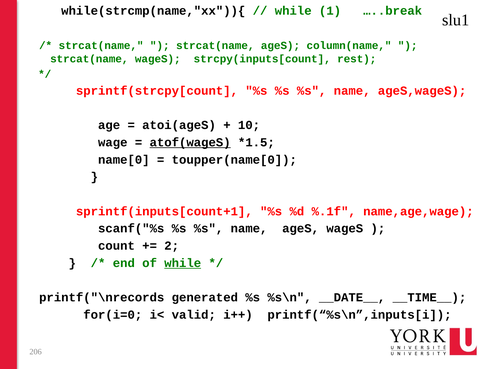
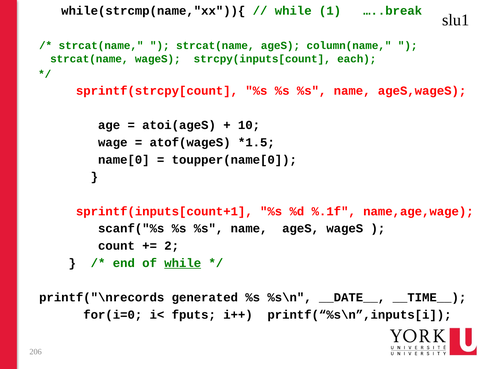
rest: rest -> each
atof(wageS underline: present -> none
valid: valid -> fputs
